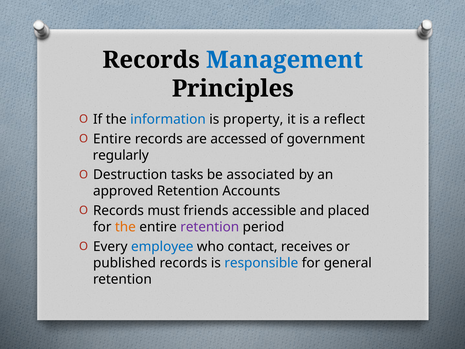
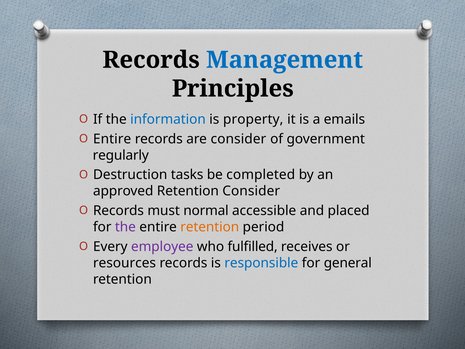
reflect: reflect -> emails
are accessed: accessed -> consider
associated: associated -> completed
Retention Accounts: Accounts -> Consider
friends: friends -> normal
the at (125, 227) colour: orange -> purple
retention at (210, 227) colour: purple -> orange
employee colour: blue -> purple
contact: contact -> fulfilled
published: published -> resources
